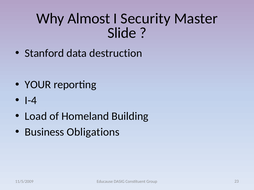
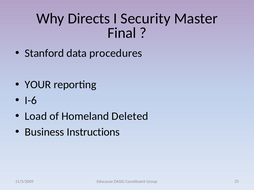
Almost: Almost -> Directs
Slide: Slide -> Final
destruction: destruction -> procedures
I-4: I-4 -> I-6
Building: Building -> Deleted
Obligations: Obligations -> Instructions
